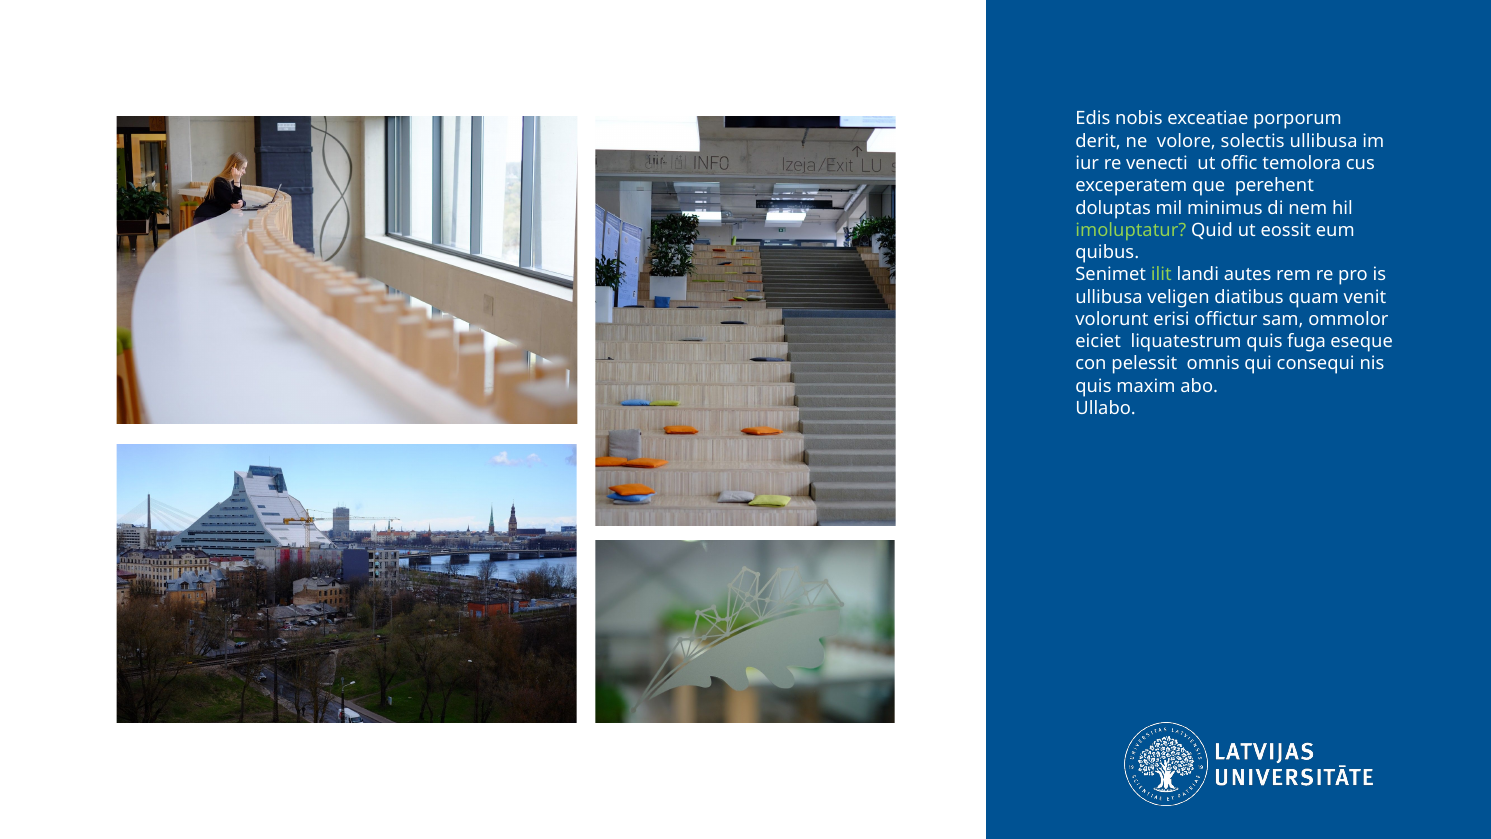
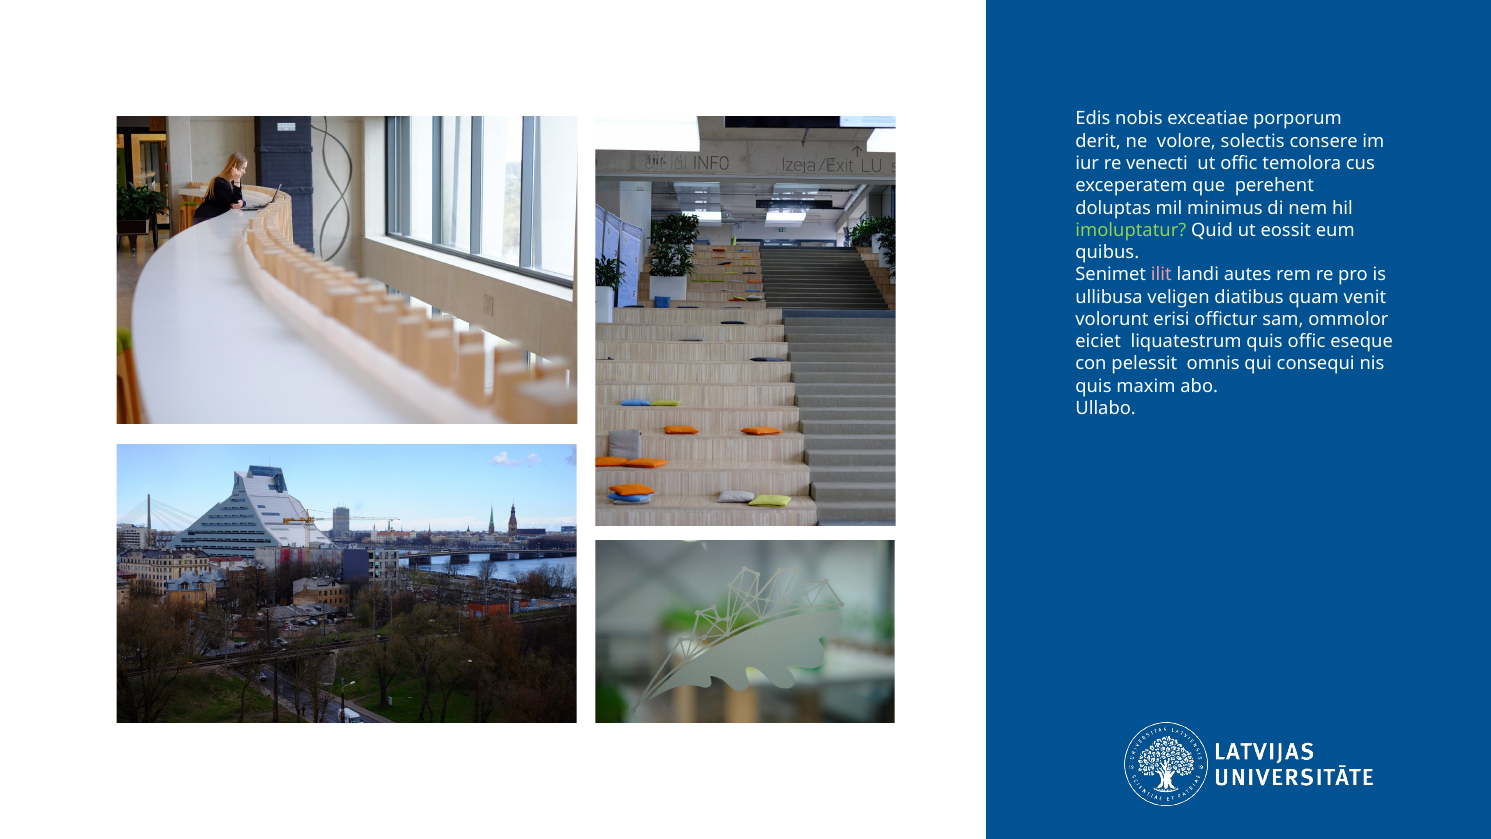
solectis ullibusa: ullibusa -> consere
ilit colour: light green -> pink
quis fuga: fuga -> offic
